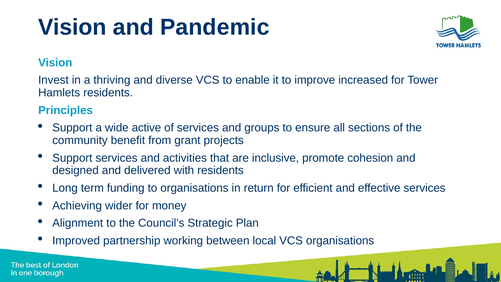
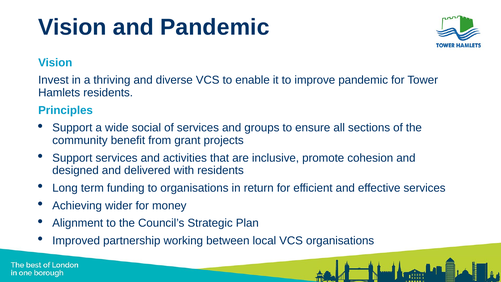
improve increased: increased -> pandemic
active: active -> social
